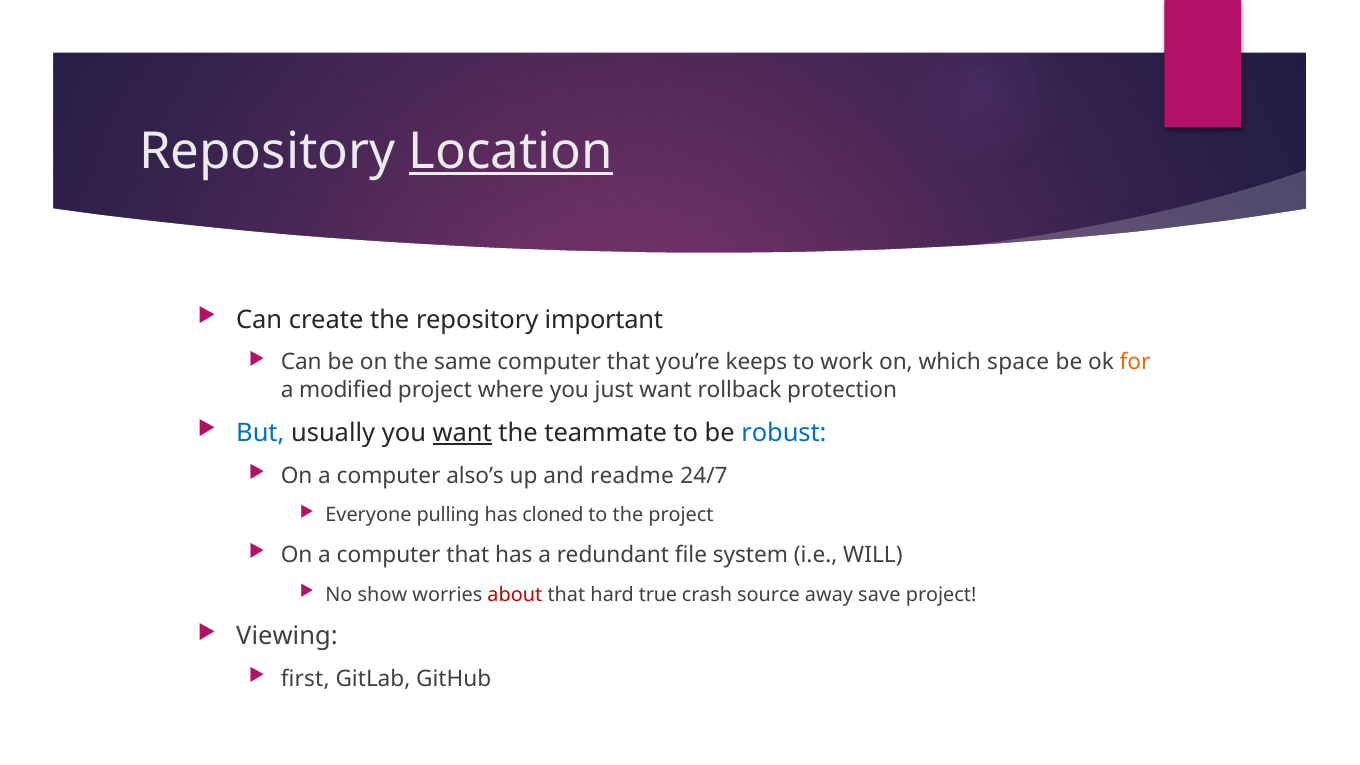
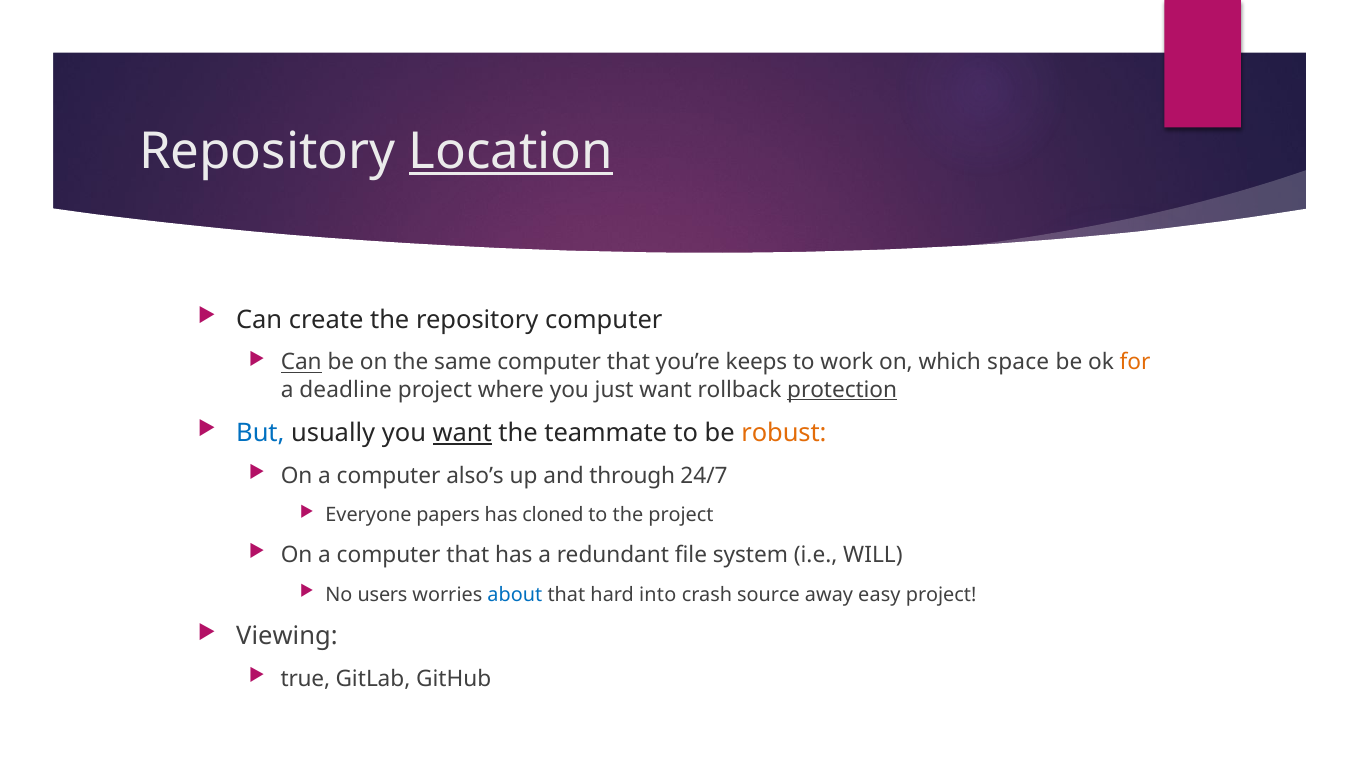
repository important: important -> computer
Can at (301, 362) underline: none -> present
modified: modified -> deadline
protection underline: none -> present
robust colour: blue -> orange
readme: readme -> through
pulling: pulling -> papers
show: show -> users
about colour: red -> blue
true: true -> into
save: save -> easy
first: first -> true
